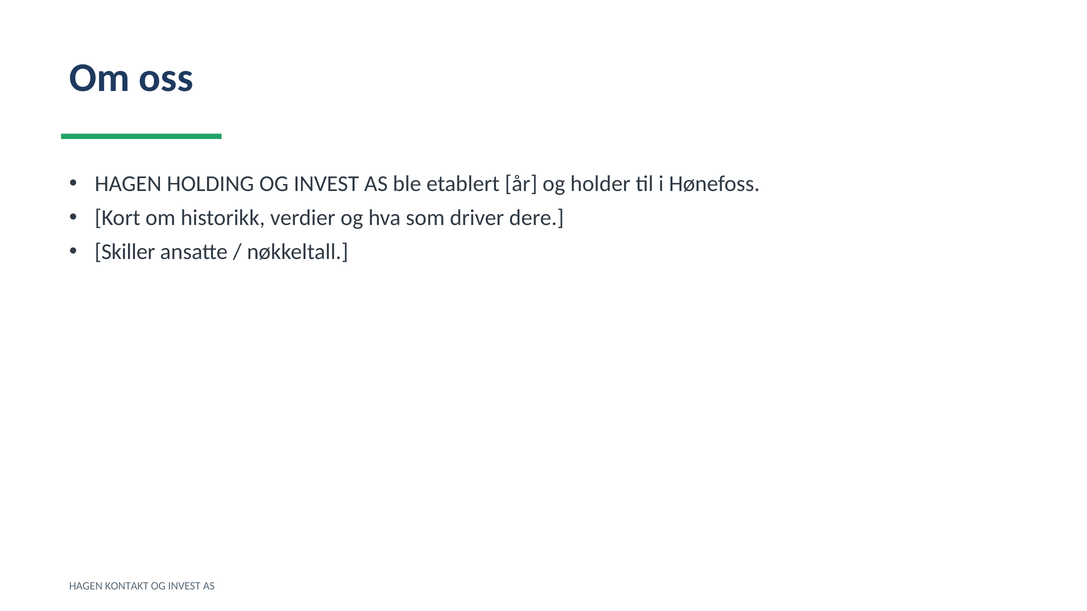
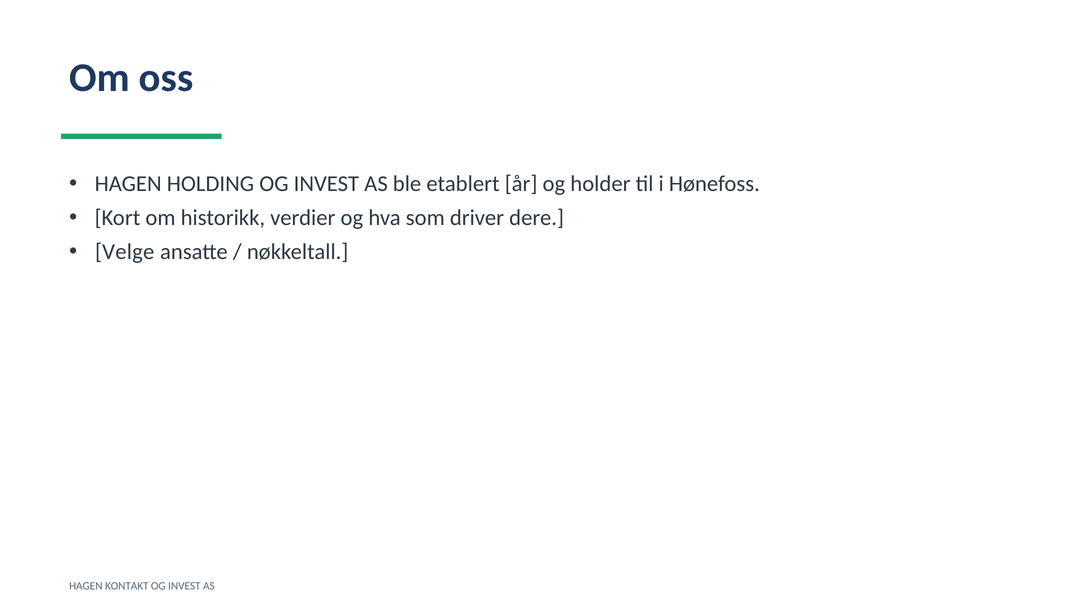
Skiller: Skiller -> Velge
